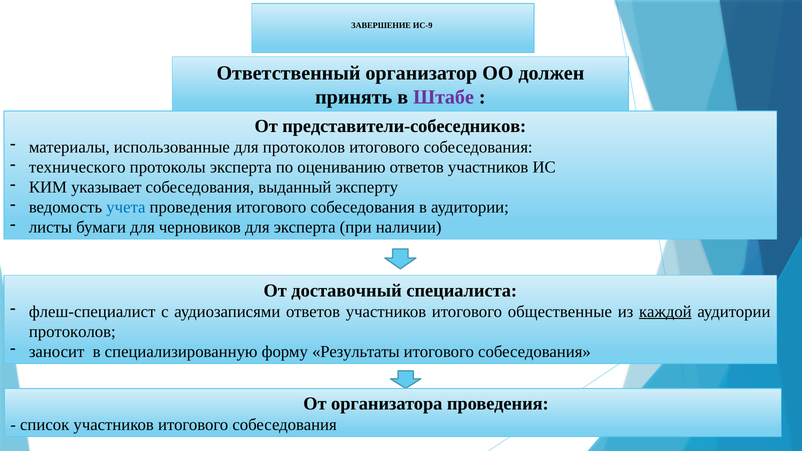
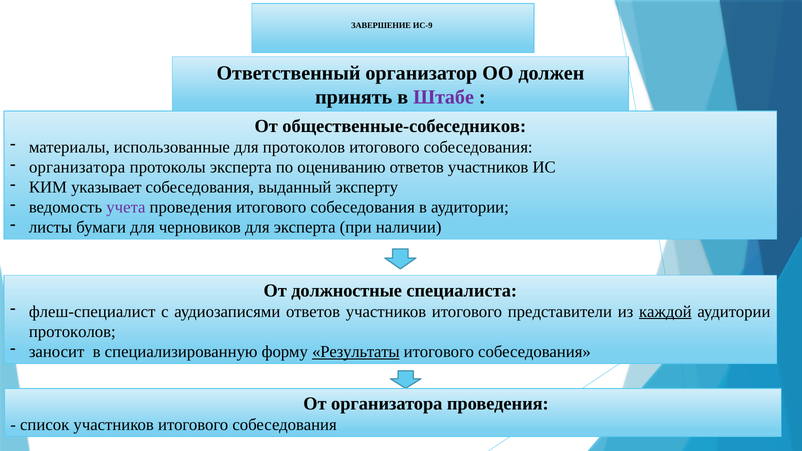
представители-собеседников: представители-собеседников -> общественные-собеседников
технического at (77, 167): технического -> организатора
учета colour: blue -> purple
доставочный: доставочный -> должностные
общественные: общественные -> представители
Результаты underline: none -> present
